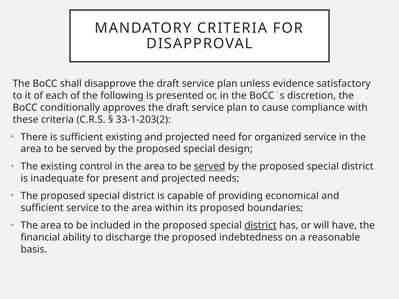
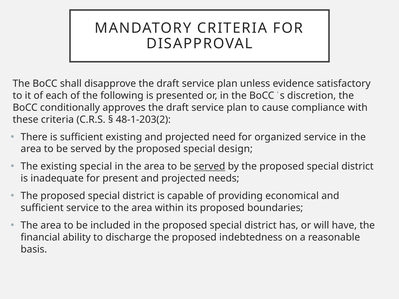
33-1-203(2: 33-1-203(2 -> 48-1-203(2
existing control: control -> special
district at (260, 226) underline: present -> none
